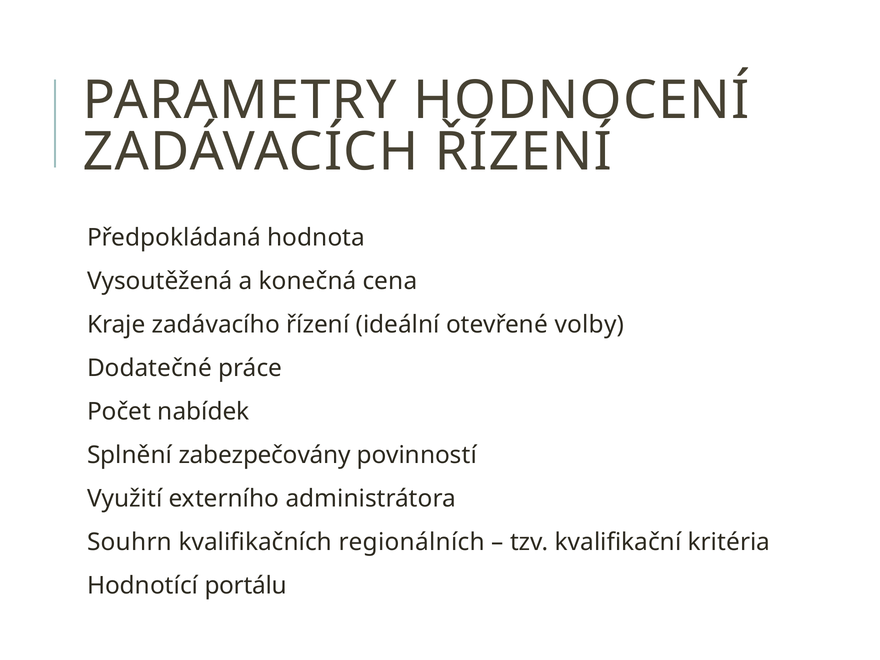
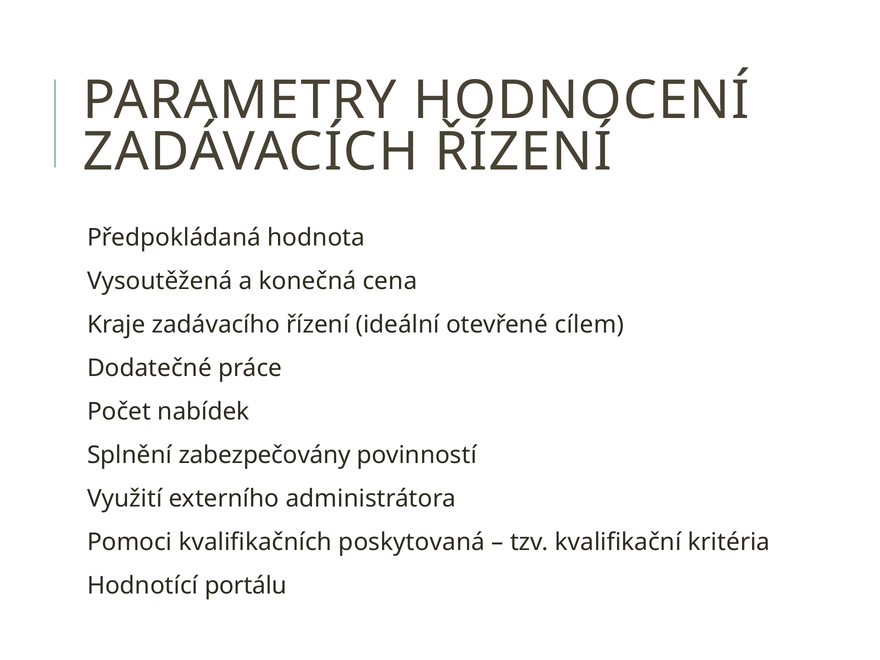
volby: volby -> cílem
Souhrn: Souhrn -> Pomoci
regionálních: regionálních -> poskytovaná
